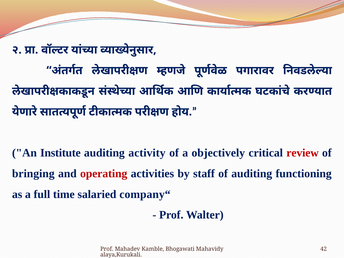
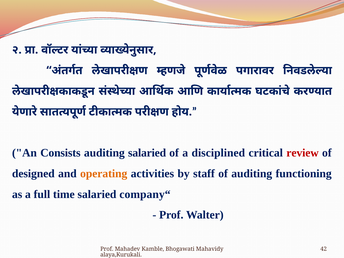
Institute: Institute -> Consists
auditing activity: activity -> salaried
objectively: objectively -> disciplined
bringing: bringing -> designed
operating colour: red -> orange
